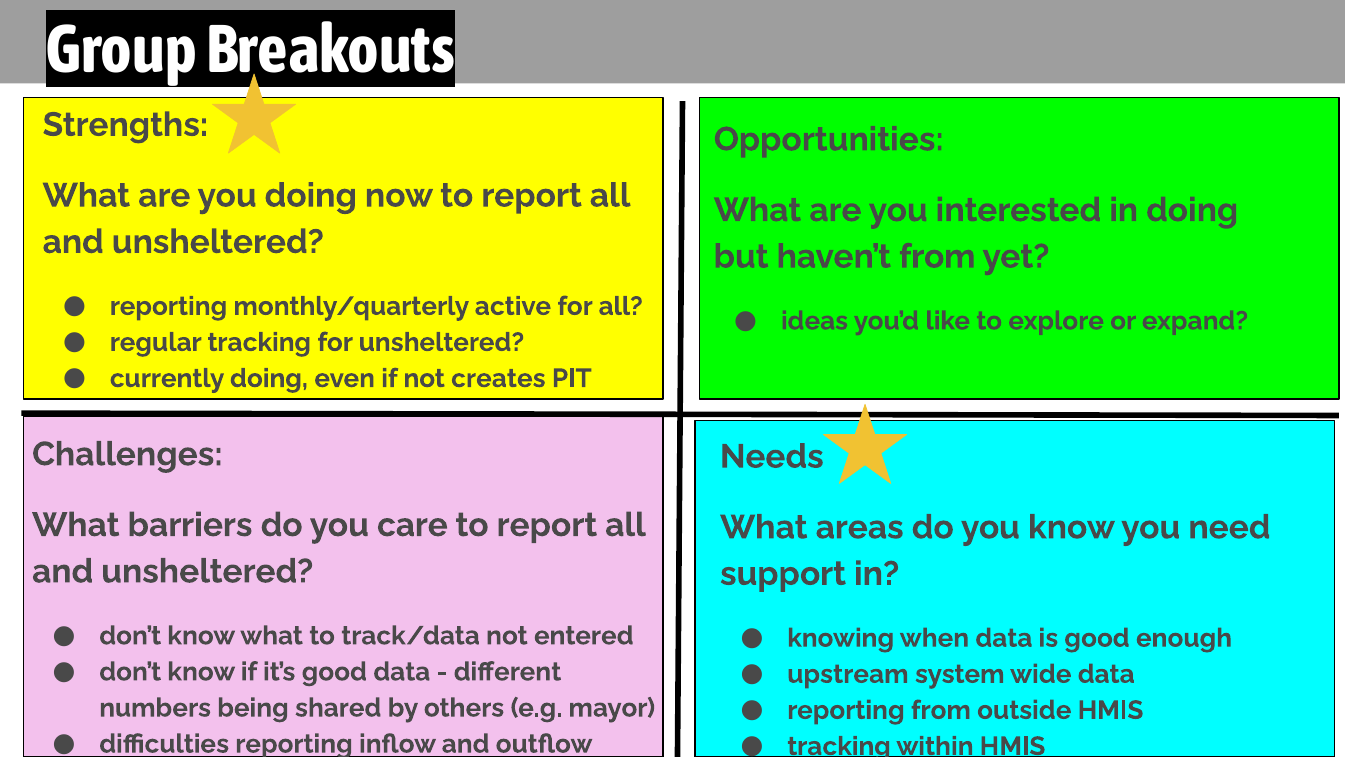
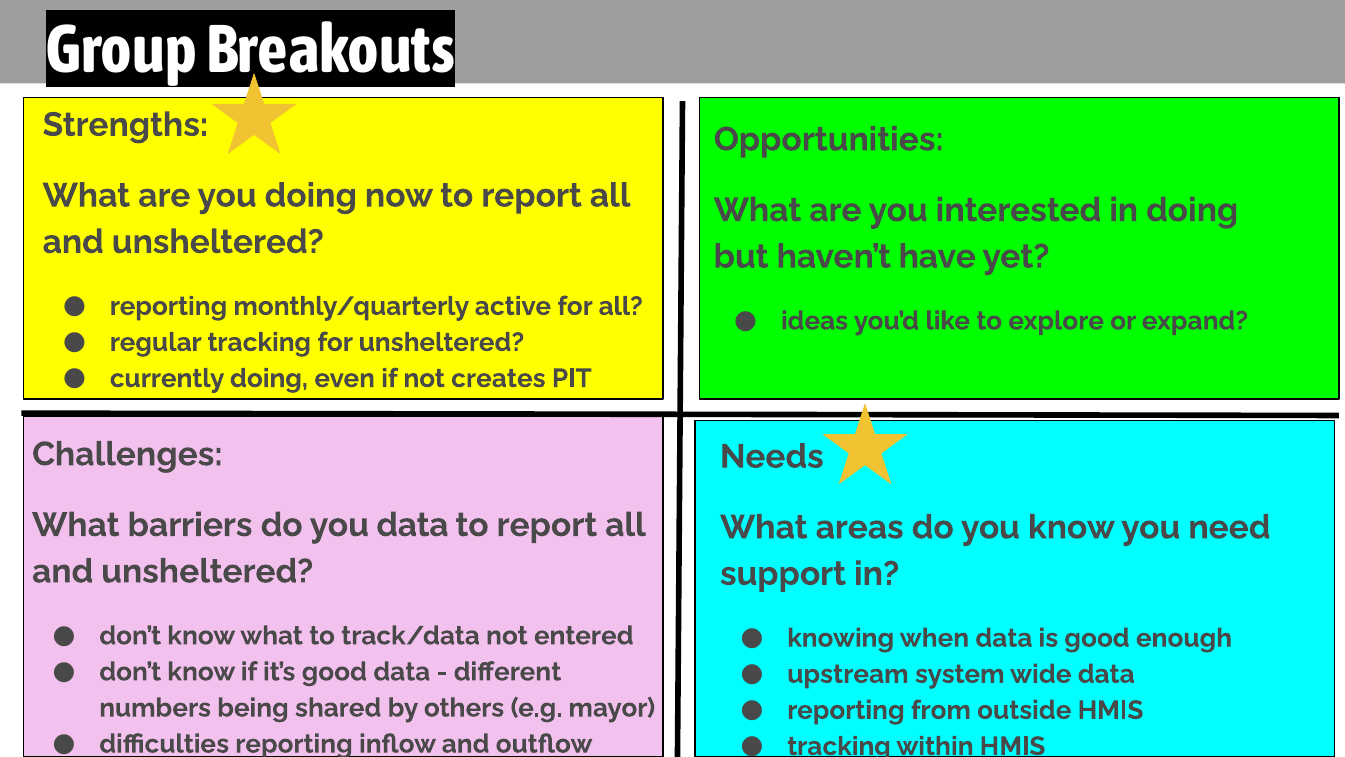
haven’t from: from -> have
you care: care -> data
